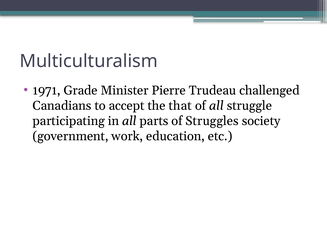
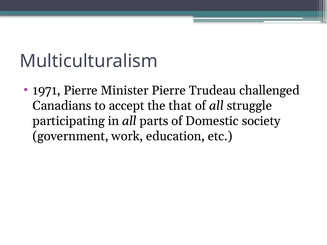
1971 Grade: Grade -> Pierre
Struggles: Struggles -> Domestic
